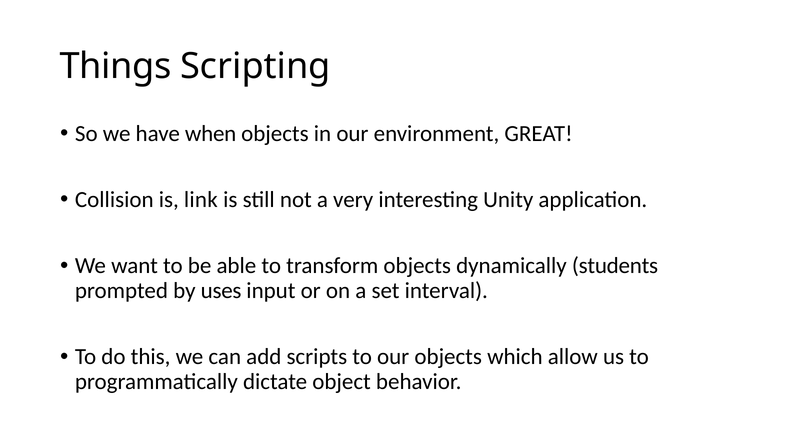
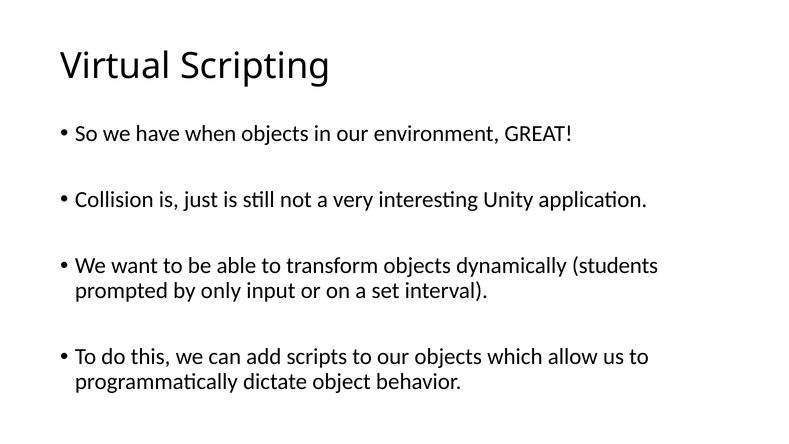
Things: Things -> Virtual
link: link -> just
uses: uses -> only
